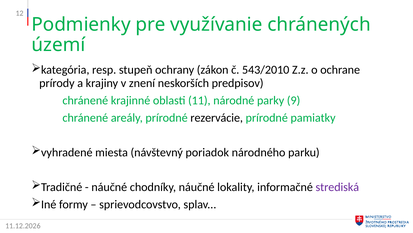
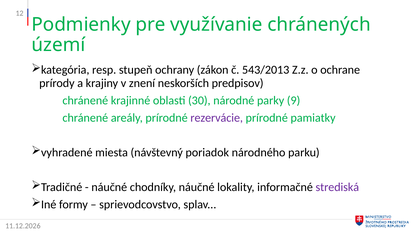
543/2010: 543/2010 -> 543/2013
11: 11 -> 30
rezervácie colour: black -> purple
